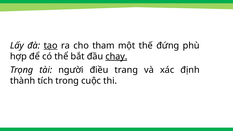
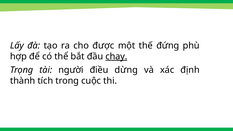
tạo underline: present -> none
tham: tham -> được
trang: trang -> dừng
